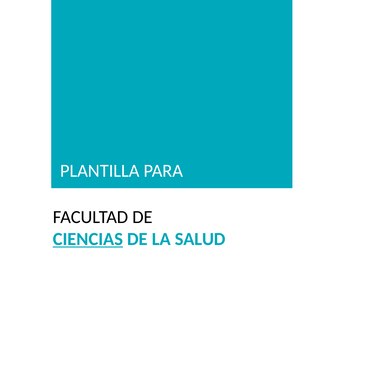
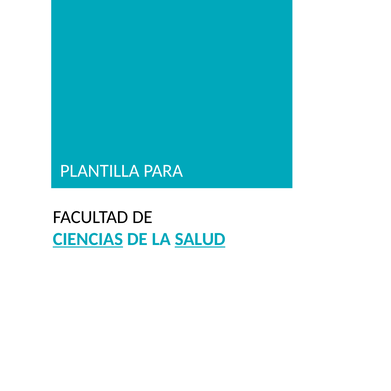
SALUD underline: none -> present
